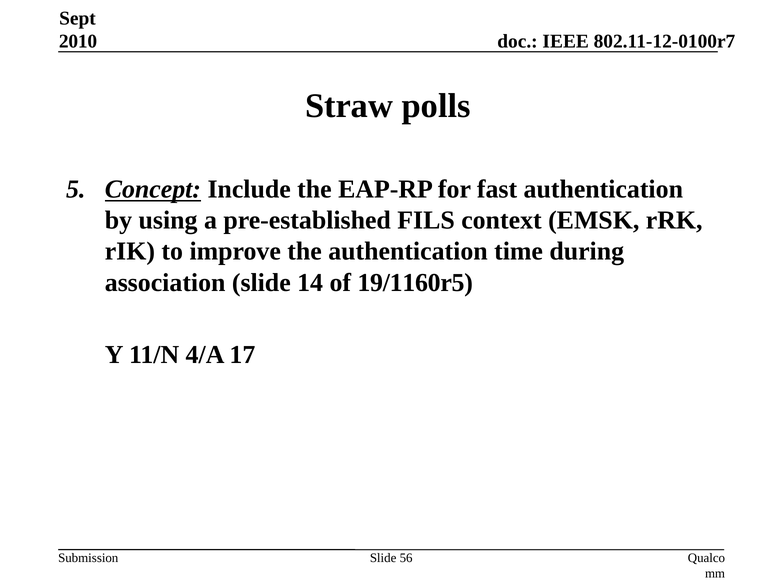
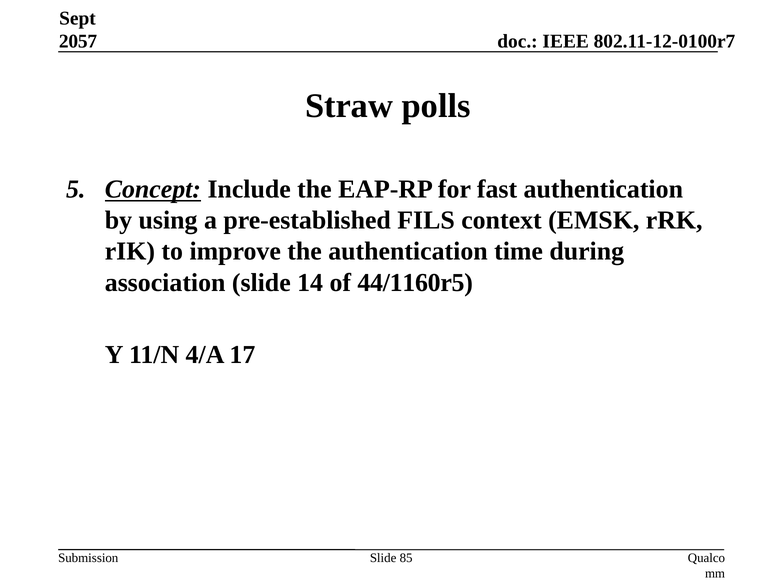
2010: 2010 -> 2057
19/1160r5: 19/1160r5 -> 44/1160r5
56: 56 -> 85
